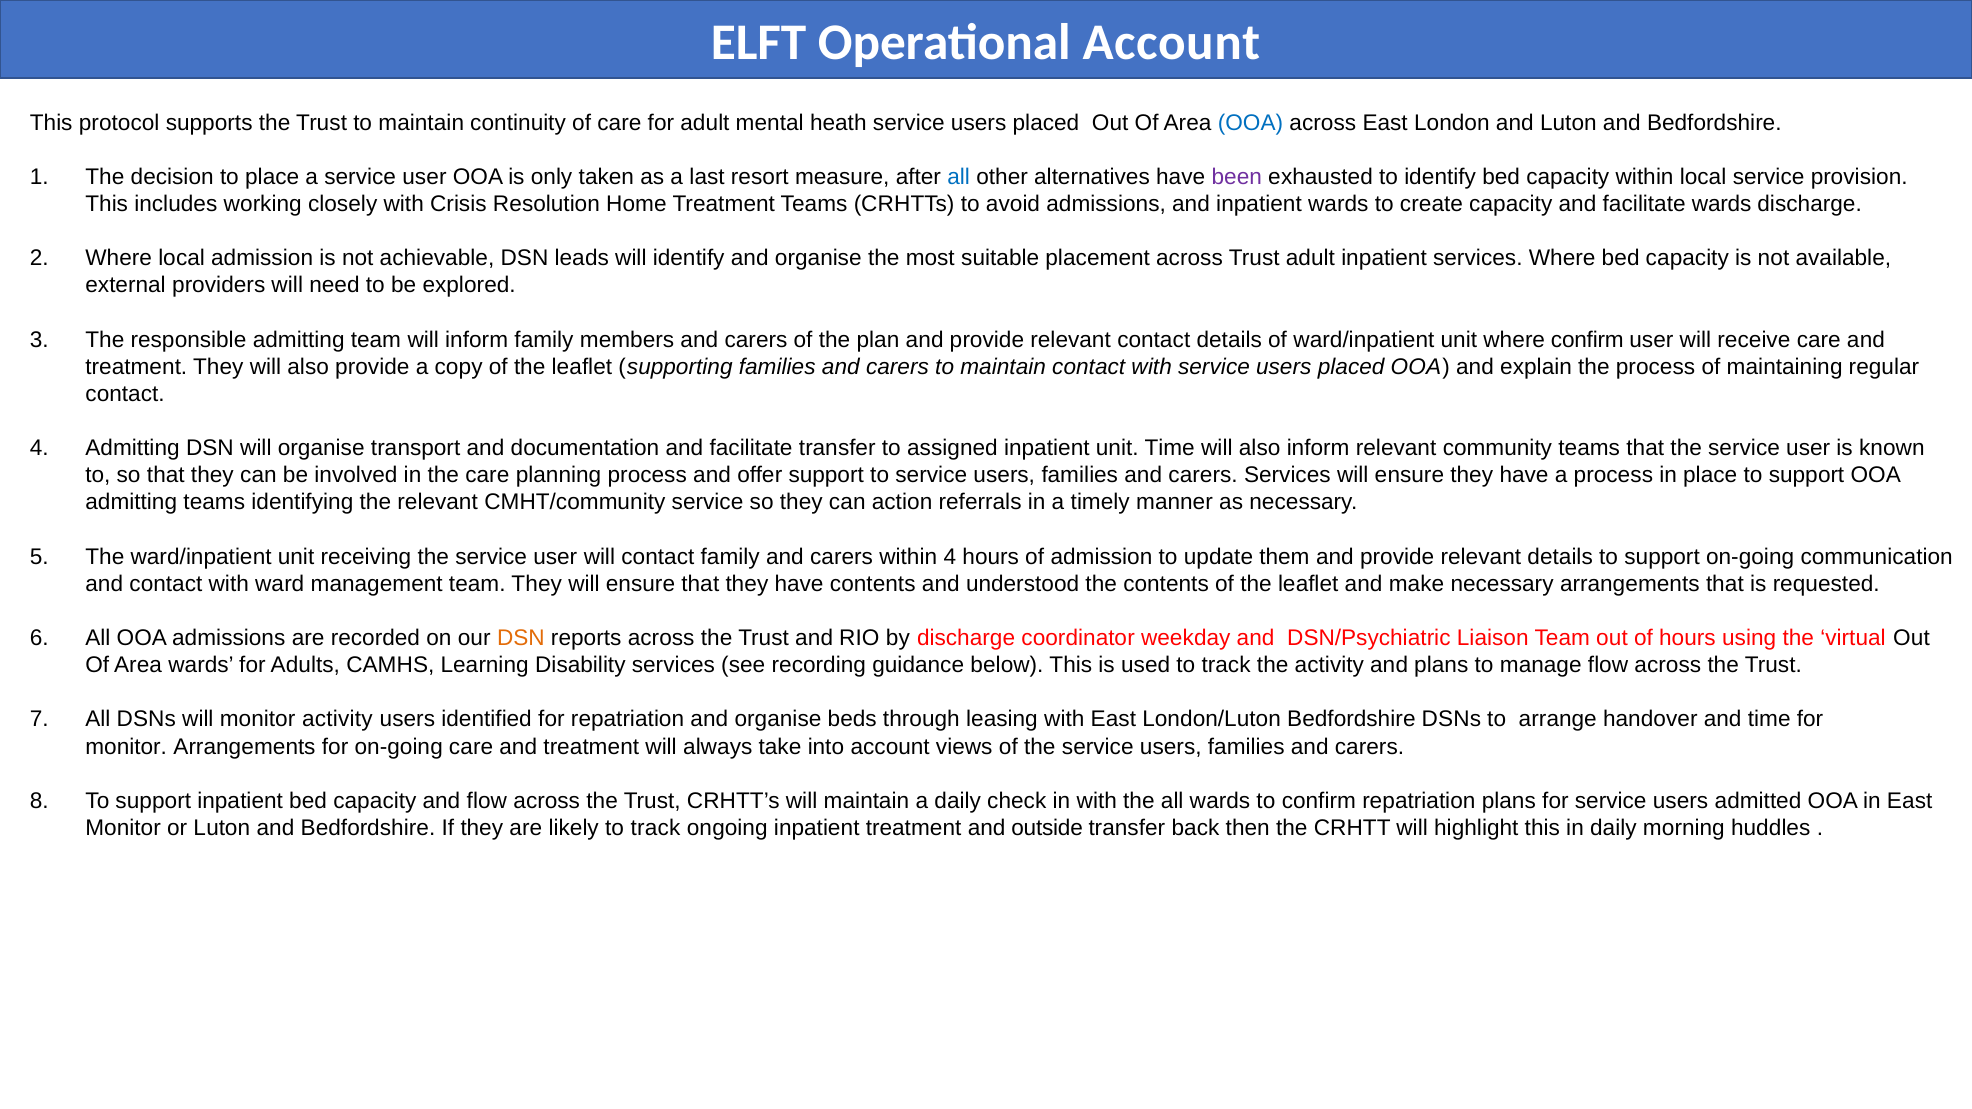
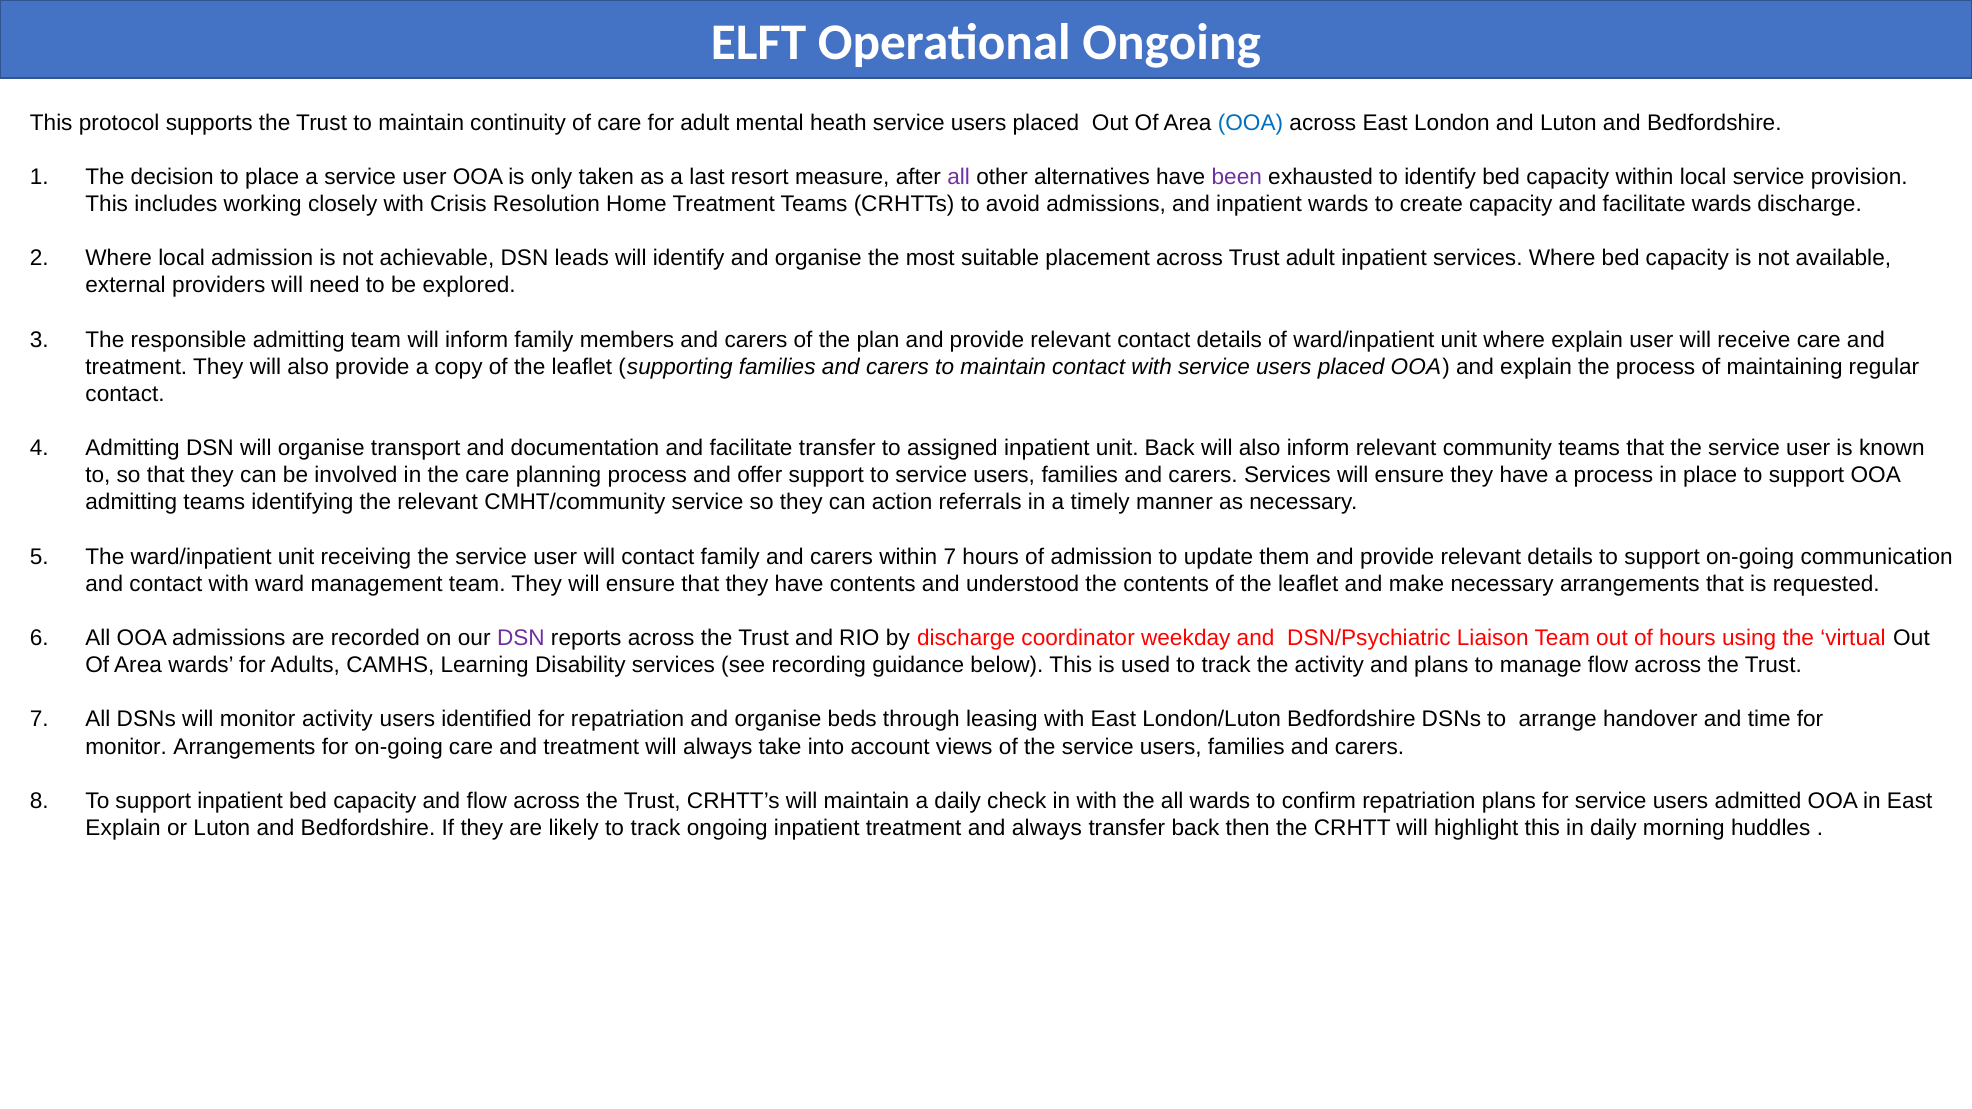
Operational Account: Account -> Ongoing
all at (959, 177) colour: blue -> purple
where confirm: confirm -> explain
unit Time: Time -> Back
within 4: 4 -> 7
DSN at (521, 638) colour: orange -> purple
Monitor at (123, 828): Monitor -> Explain
and outside: outside -> always
